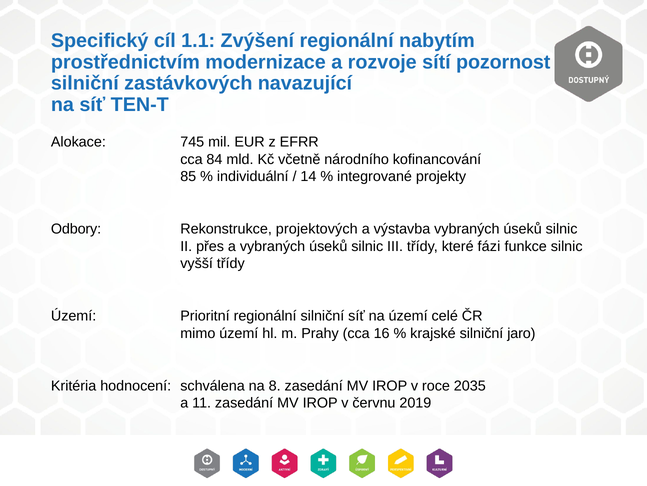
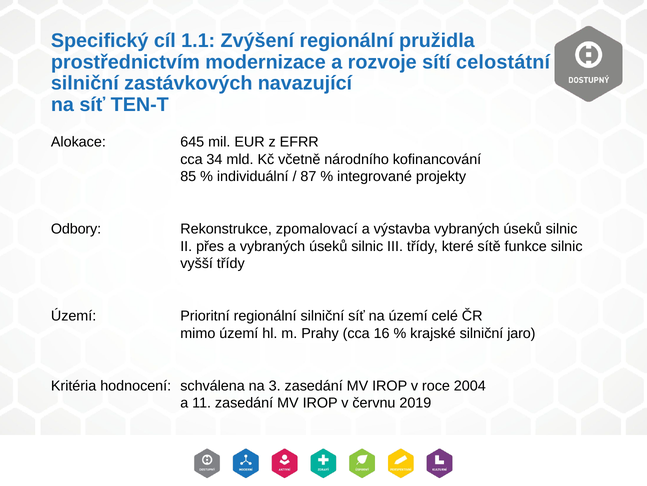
nabytím: nabytím -> pružidla
pozornost: pozornost -> celostátní
745: 745 -> 645
84: 84 -> 34
14: 14 -> 87
projektových: projektových -> zpomalovací
fázi: fázi -> sítě
8: 8 -> 3
2035: 2035 -> 2004
